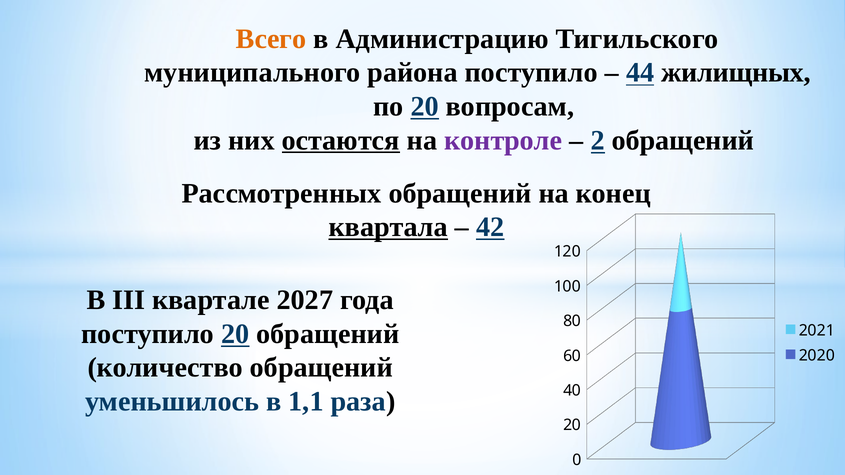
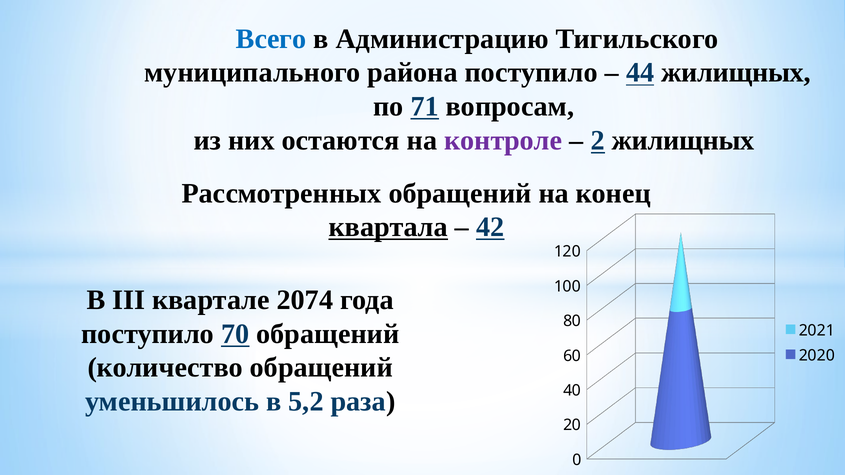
Всего colour: orange -> blue
по 20: 20 -> 71
остаются underline: present -> none
2 обращений: обращений -> жилищных
2027: 2027 -> 2074
поступило 20: 20 -> 70
1,1: 1,1 -> 5,2
